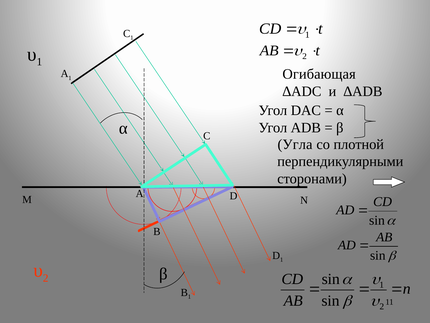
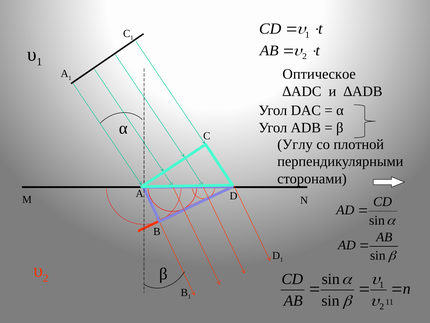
Огибающая: Огибающая -> Оптическое
Угла: Угла -> Углу
